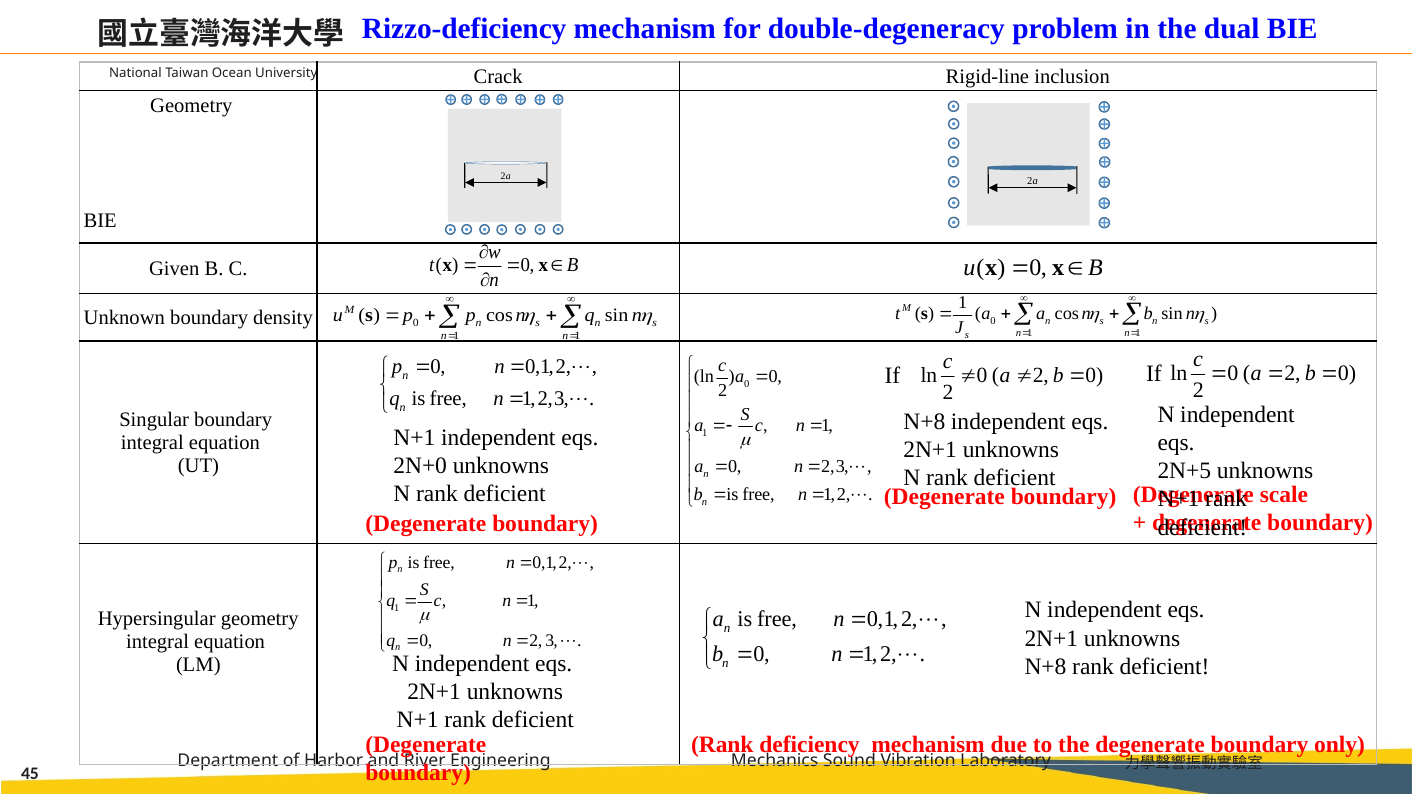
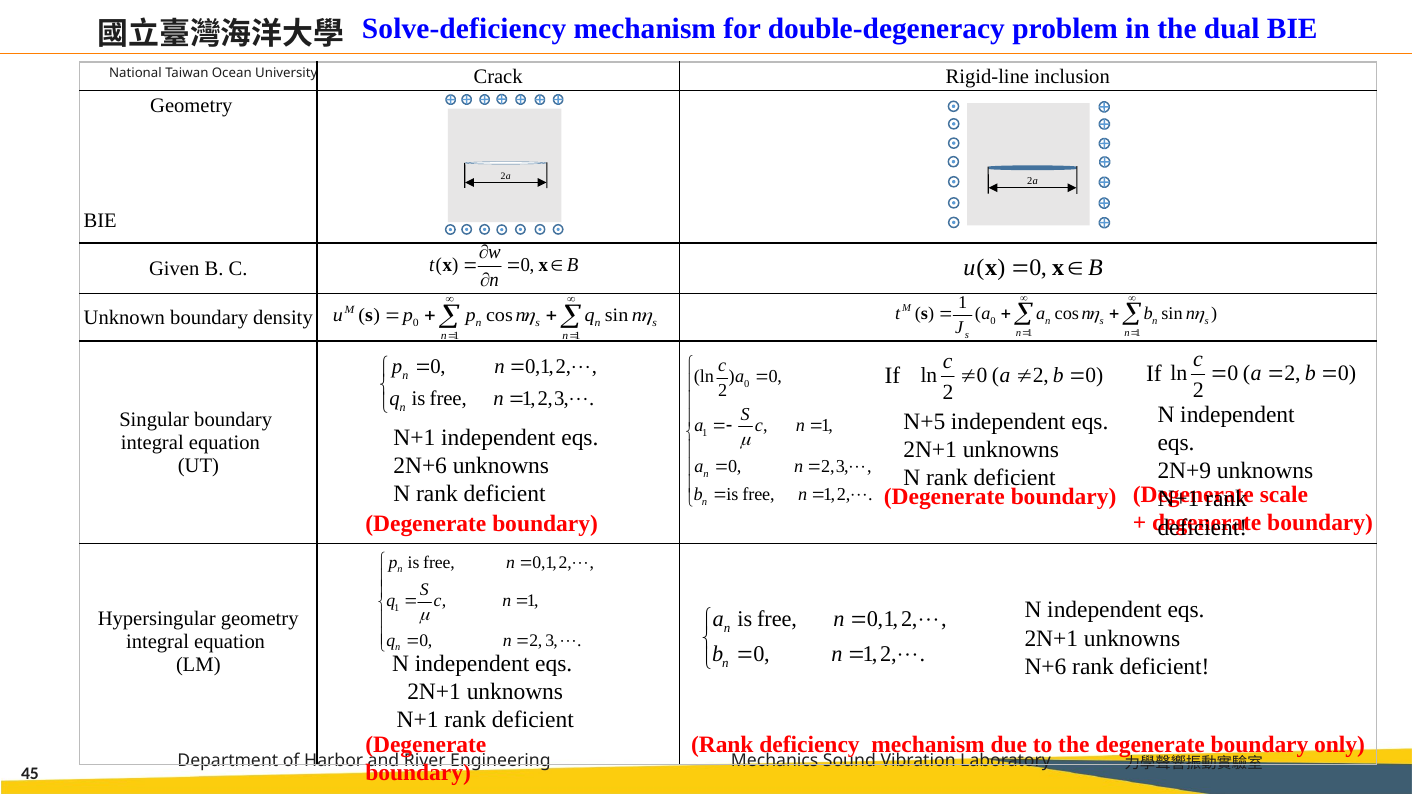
Rizzo-deficiency: Rizzo-deficiency -> Solve-deficiency
N+8 at (924, 422): N+8 -> N+5
2N+0: 2N+0 -> 2N+6
2N+5: 2N+5 -> 2N+9
N+8 at (1045, 667): N+8 -> N+6
